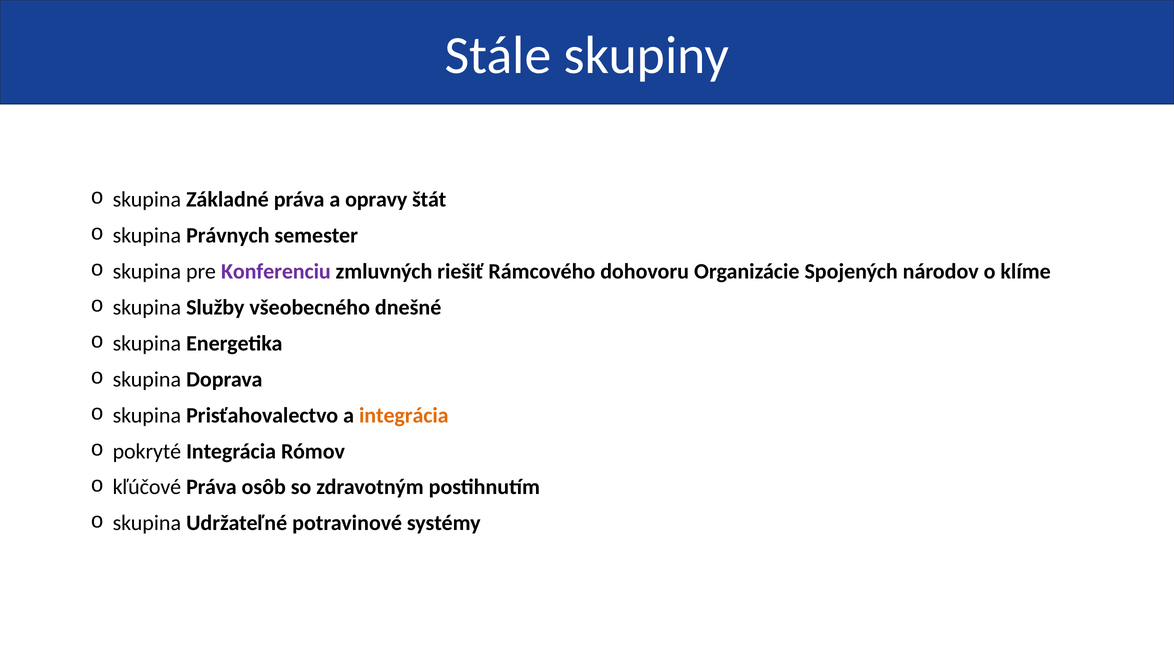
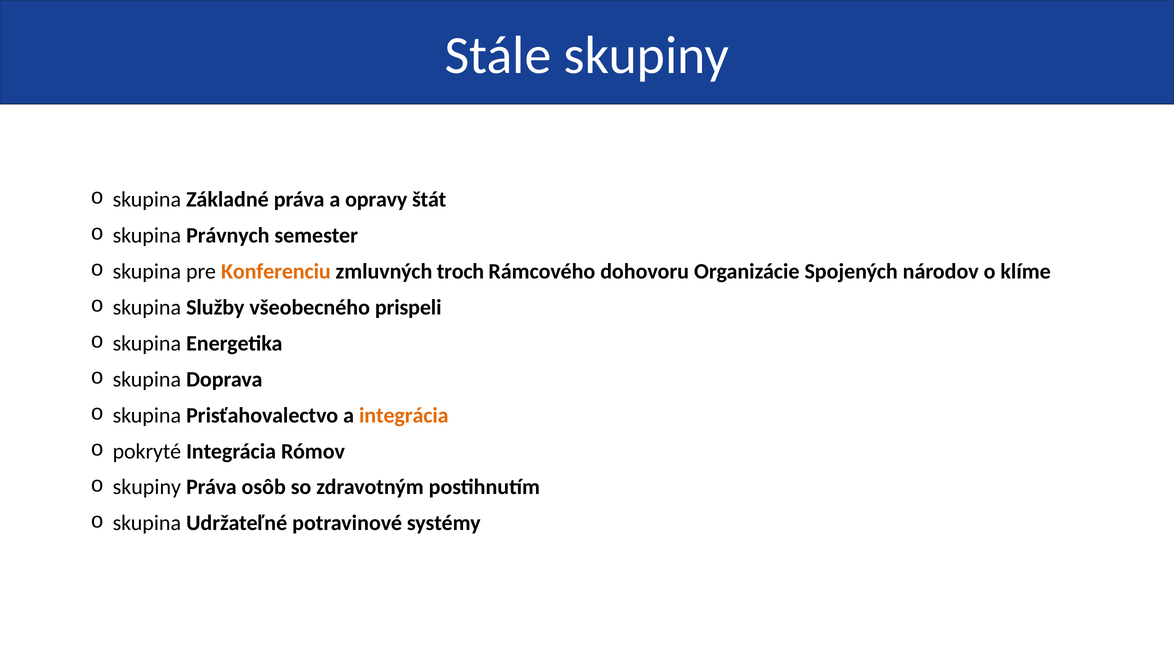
Konferenciu colour: purple -> orange
riešiť: riešiť -> troch
dnešné: dnešné -> prispeli
o kľúčové: kľúčové -> skupiny
